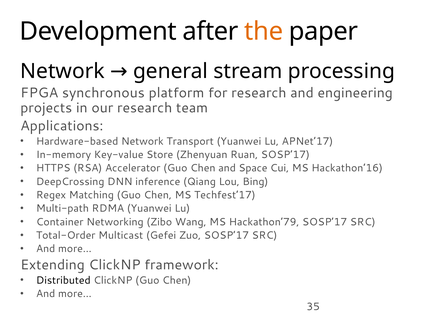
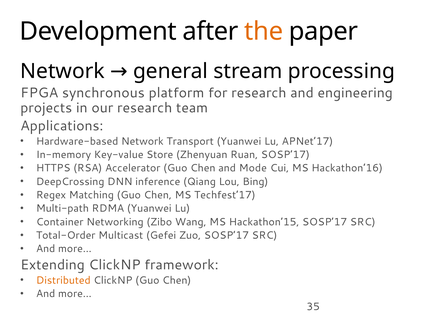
Space: Space -> Mode
Hackathon’79: Hackathon’79 -> Hackathon’15
Distributed colour: black -> orange
